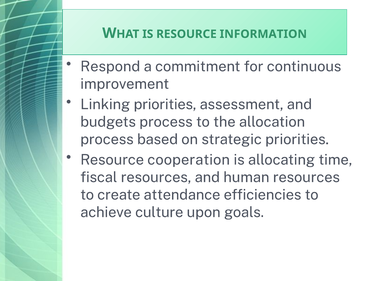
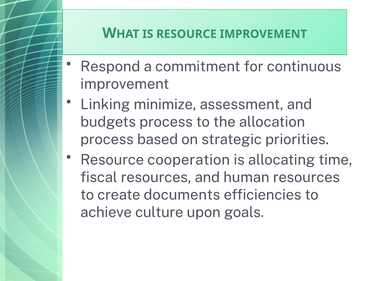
RESOURCE INFORMATION: INFORMATION -> IMPROVEMENT
Linking priorities: priorities -> minimize
attendance: attendance -> documents
